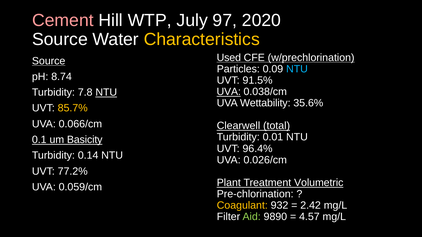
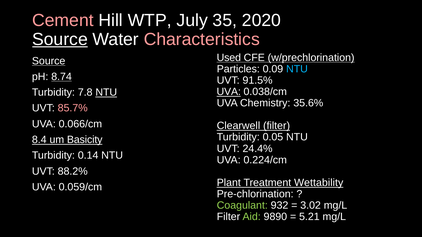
97: 97 -> 35
Source at (60, 39) underline: none -> present
Characteristics colour: yellow -> pink
8.74 underline: none -> present
Wettability: Wettability -> Chemistry
85.7% colour: yellow -> pink
Clearwell total: total -> filter
0.01: 0.01 -> 0.05
0.1: 0.1 -> 8.4
96.4%: 96.4% -> 24.4%
0.026/cm: 0.026/cm -> 0.224/cm
77.2%: 77.2% -> 88.2%
Volumetric: Volumetric -> Wettability
Coagulant colour: yellow -> light green
2.42: 2.42 -> 3.02
4.57: 4.57 -> 5.21
